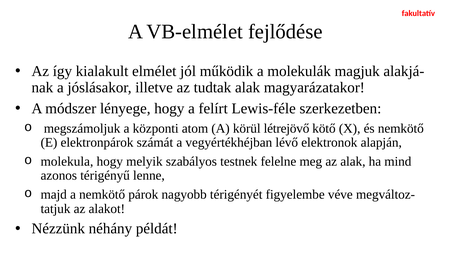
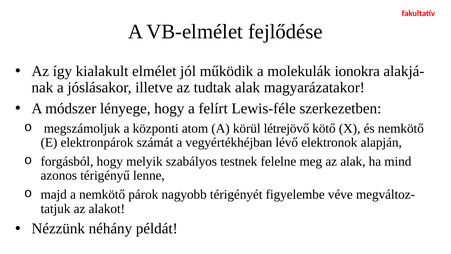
magjuk: magjuk -> ionokra
molekula: molekula -> forgásból
